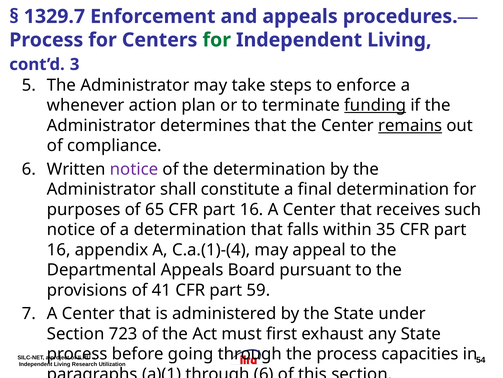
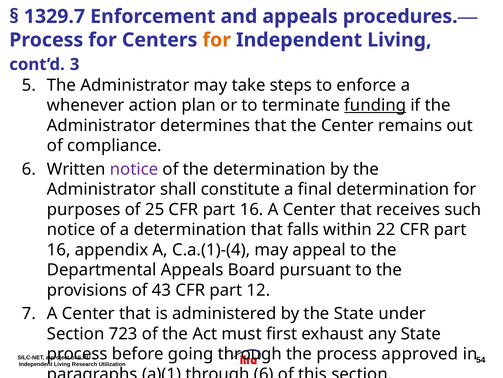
for at (217, 40) colour: green -> orange
remains underline: present -> none
65: 65 -> 25
35: 35 -> 22
41: 41 -> 43
59: 59 -> 12
capacities: capacities -> approved
